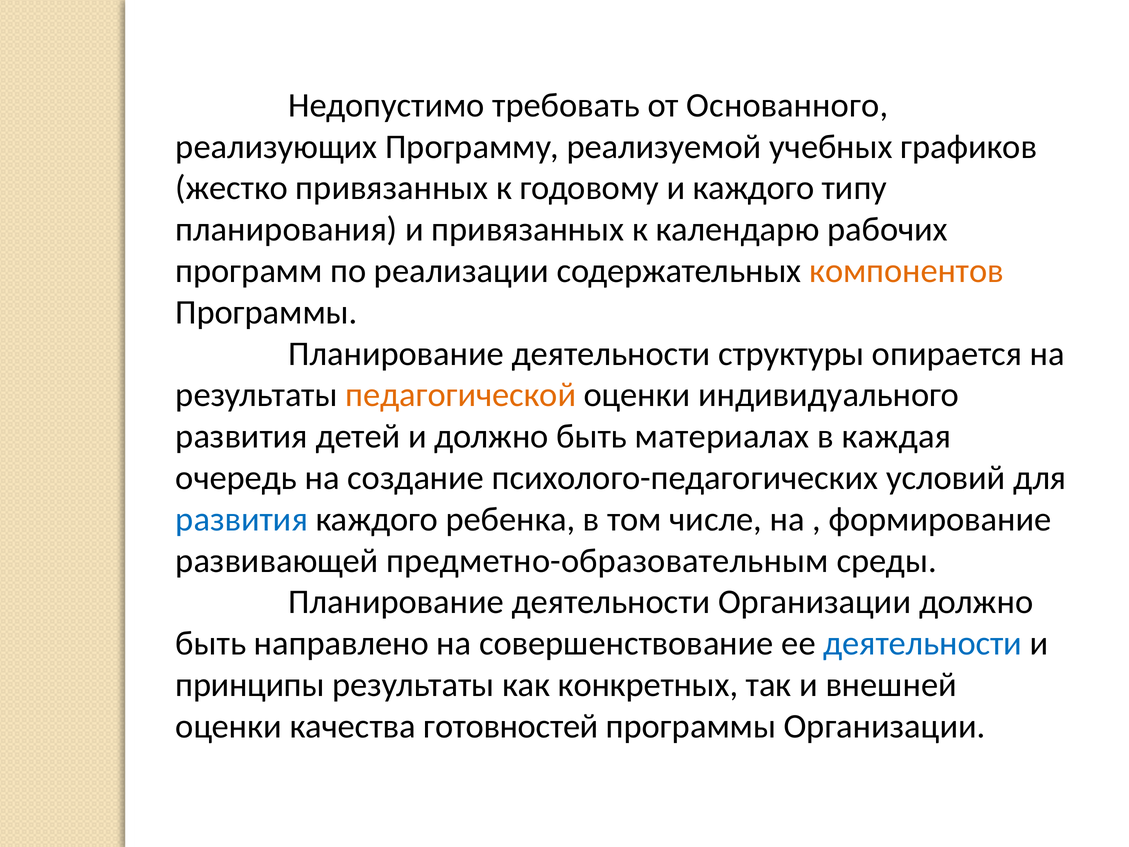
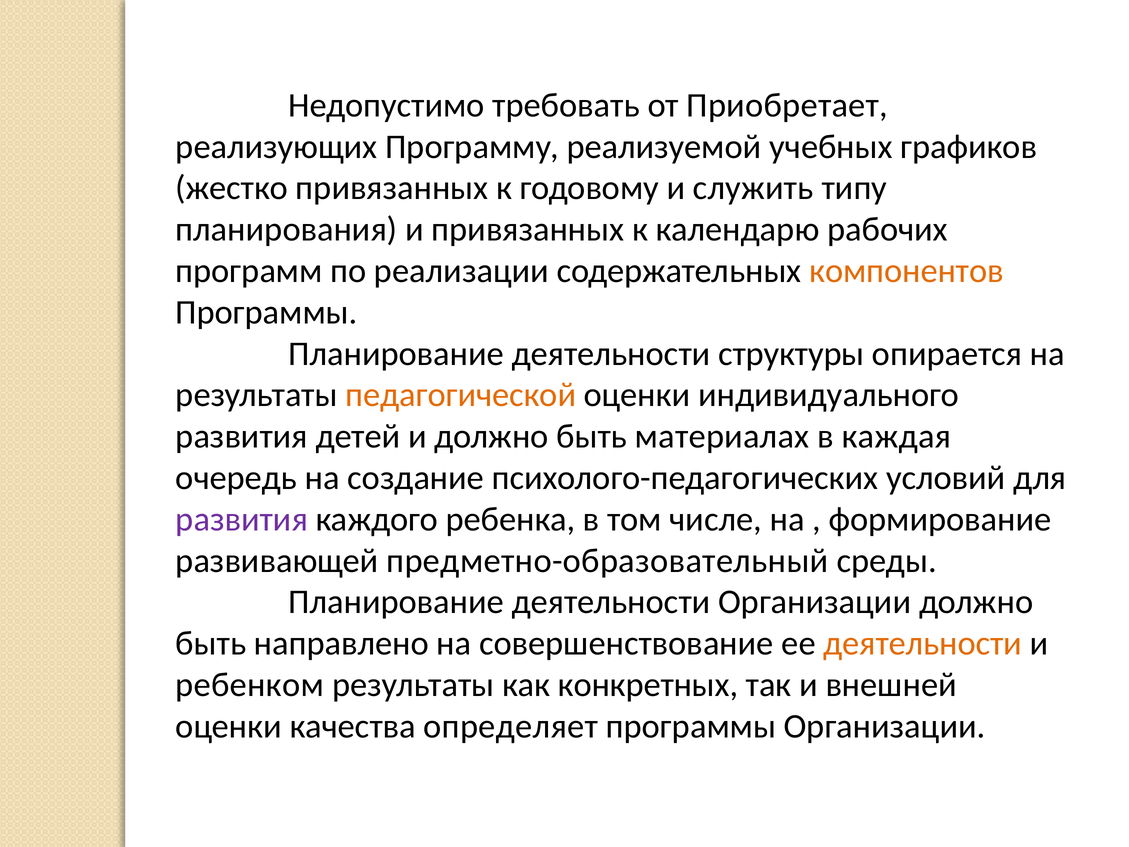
Основанного: Основанного -> Приобретает
и каждого: каждого -> служить
развития at (242, 519) colour: blue -> purple
предметно-образовательным: предметно-образовательным -> предметно-образовательный
деятельности at (923, 643) colour: blue -> orange
принципы: принципы -> ребенком
готовностей: готовностей -> определяет
